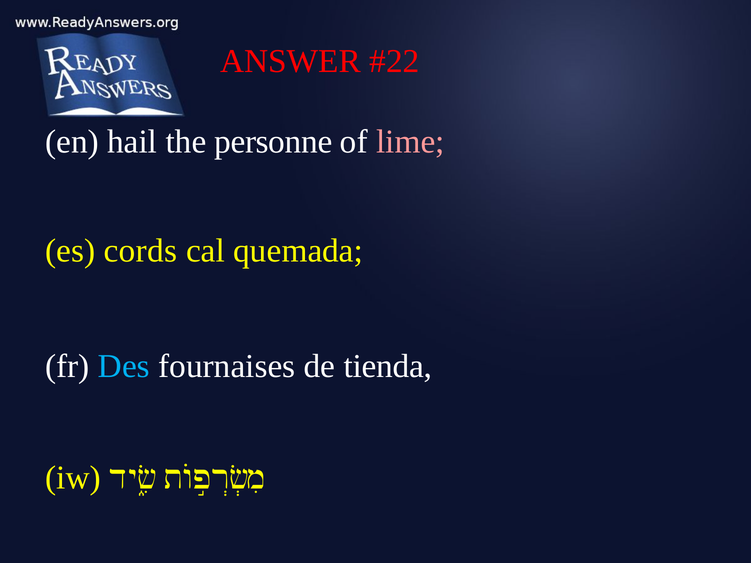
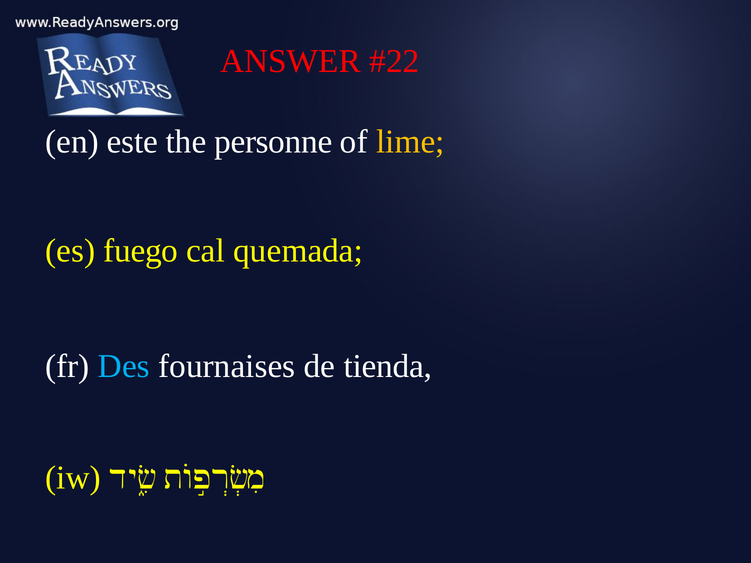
hail: hail -> este
lime colour: pink -> yellow
cords: cords -> fuego
